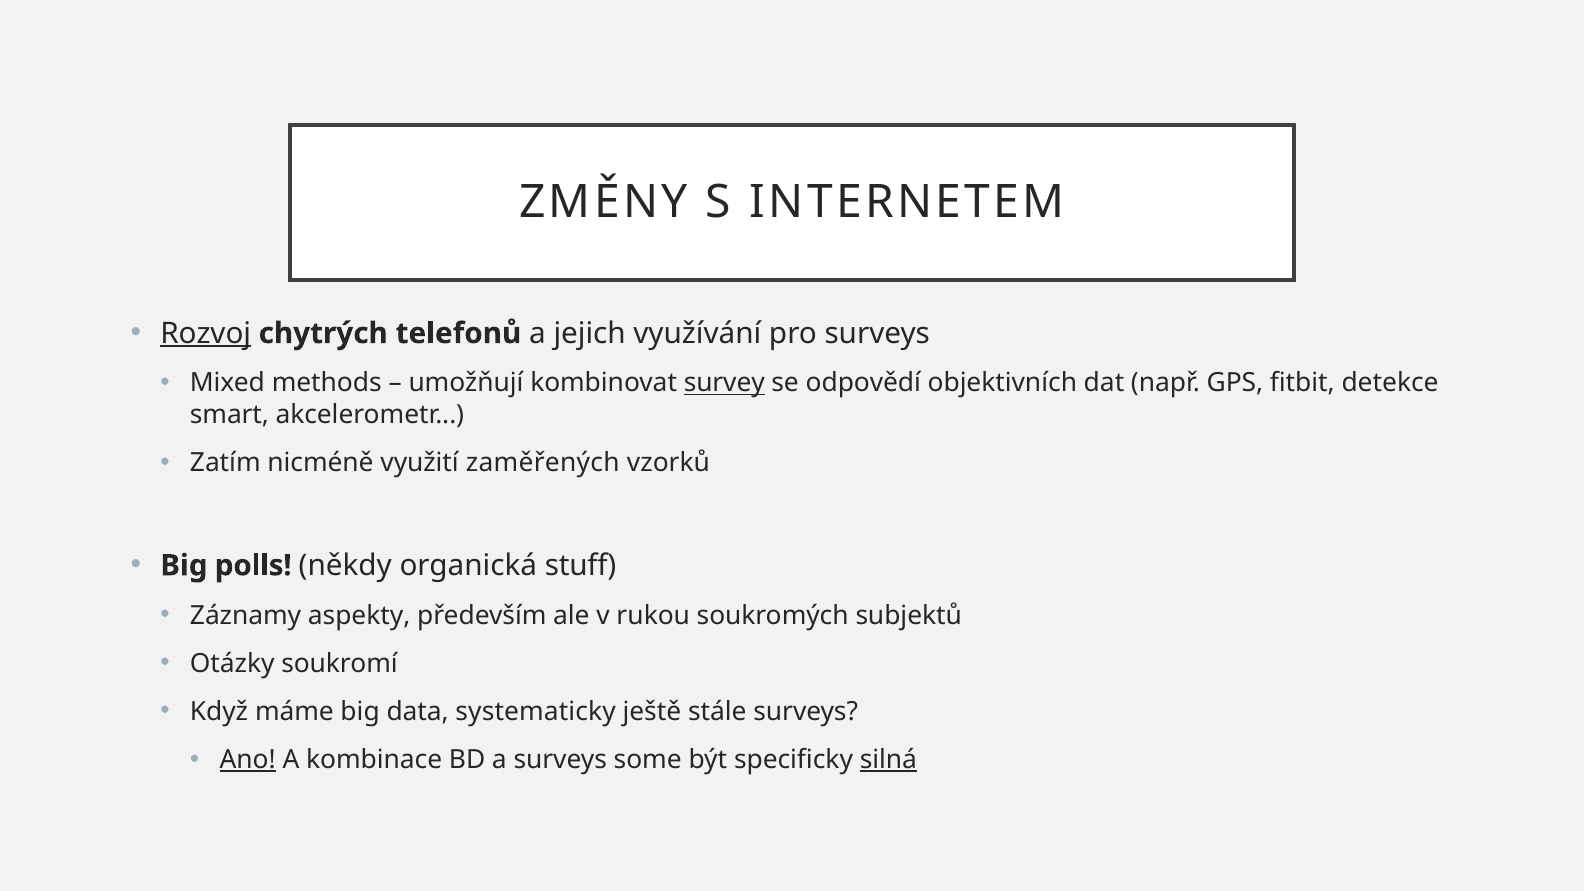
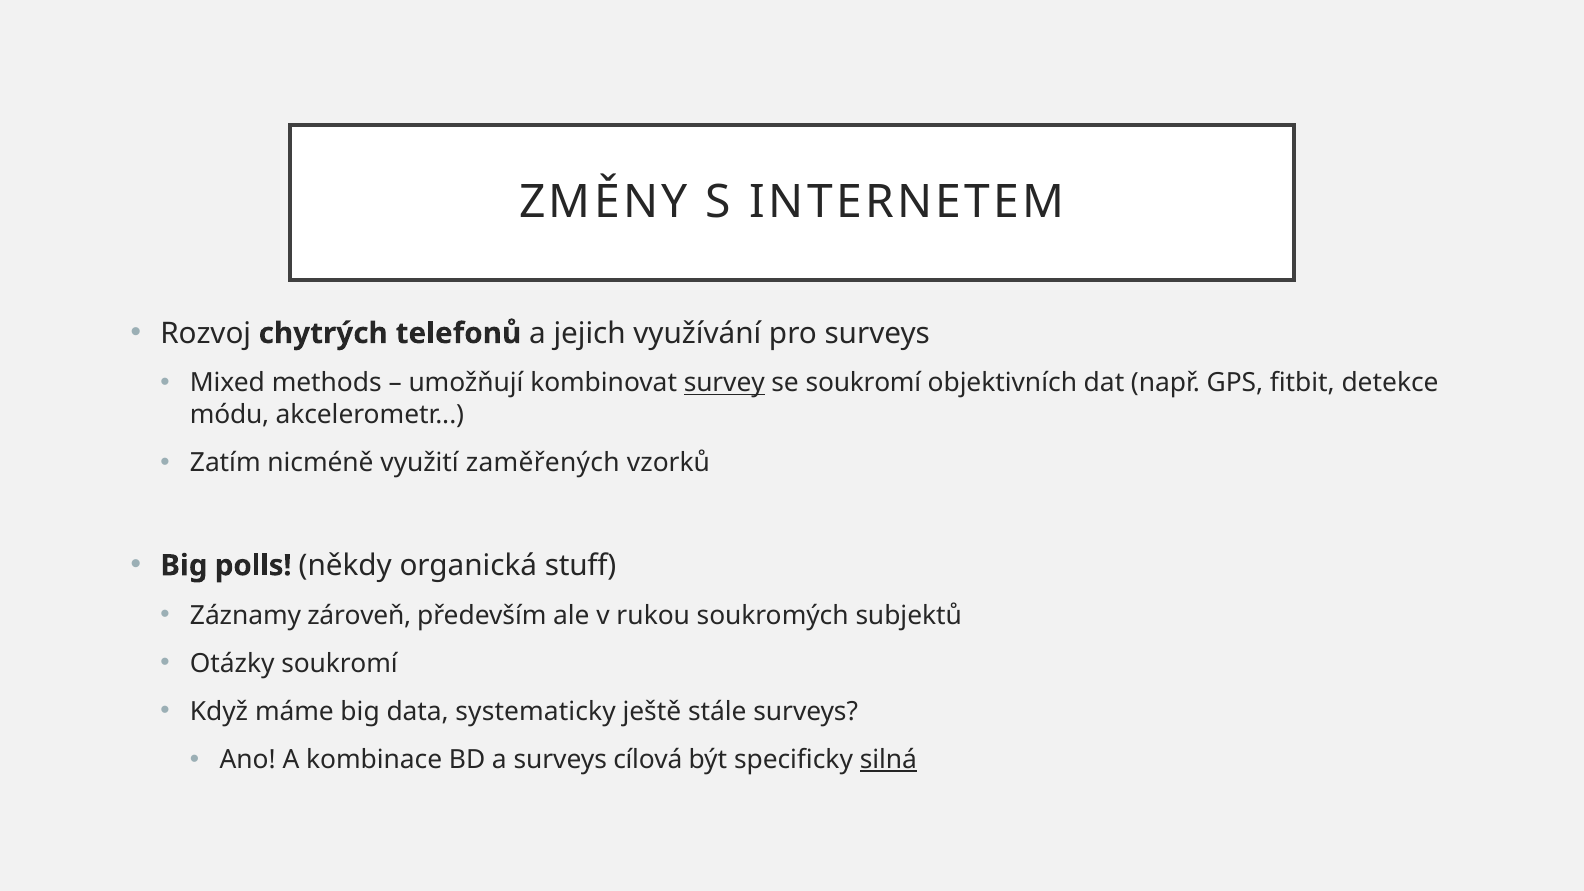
Rozvoj underline: present -> none
se odpovědí: odpovědí -> soukromí
smart: smart -> módu
aspekty: aspekty -> zároveň
Ano underline: present -> none
some: some -> cílová
